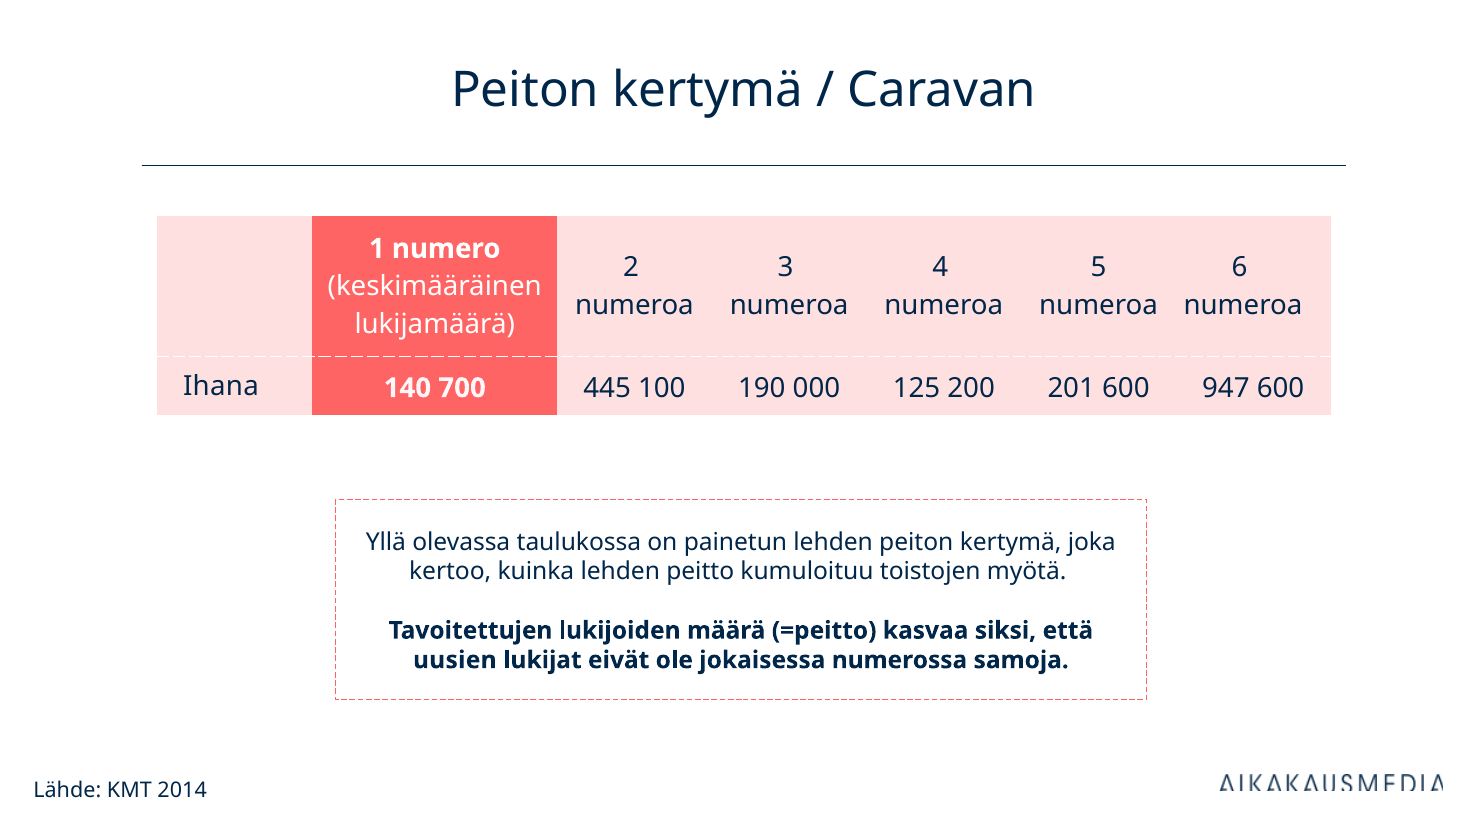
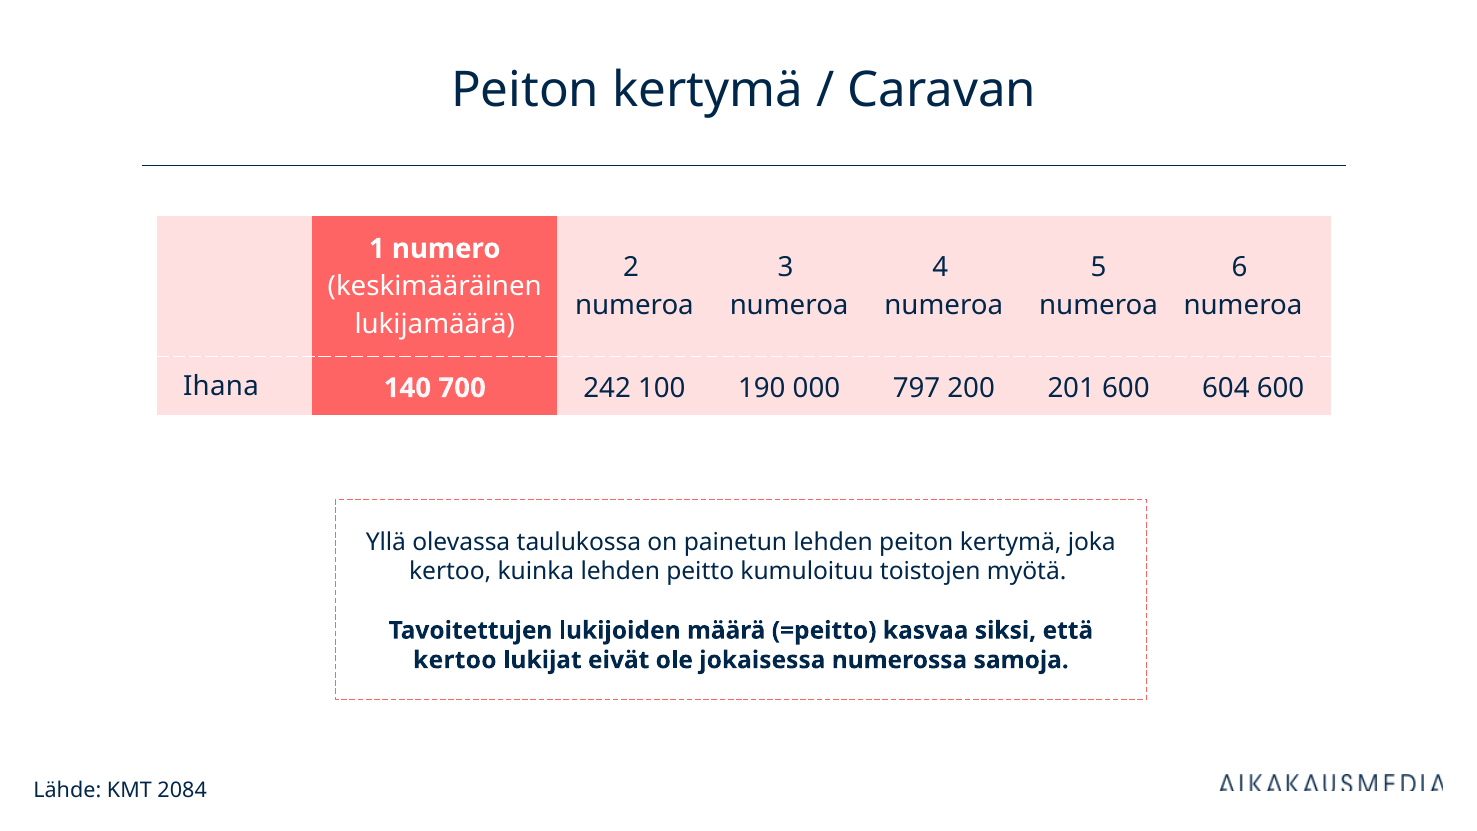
445: 445 -> 242
125: 125 -> 797
947: 947 -> 604
uusien at (455, 660): uusien -> kertoo
2014: 2014 -> 2084
